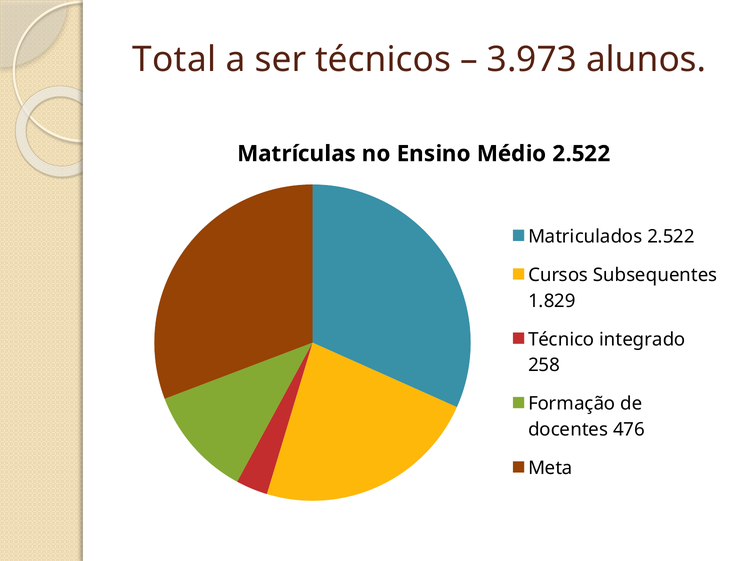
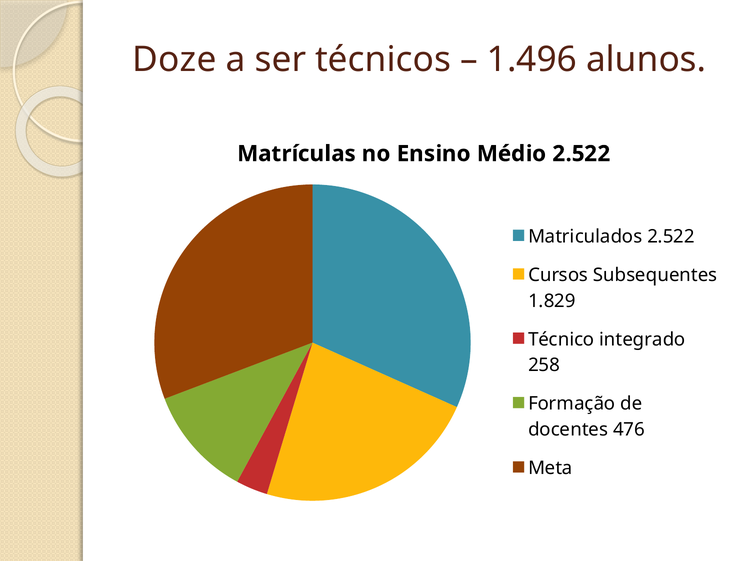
Total: Total -> Doze
3.973: 3.973 -> 1.496
